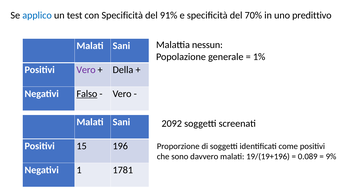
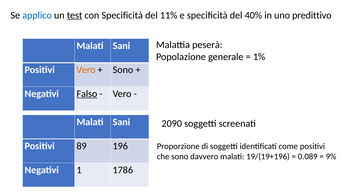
test underline: none -> present
91%: 91% -> 11%
70%: 70% -> 40%
nessun: nessun -> peserà
Vero at (86, 70) colour: purple -> orange
Della at (123, 70): Della -> Sono
2092: 2092 -> 2090
15: 15 -> 89
1781: 1781 -> 1786
